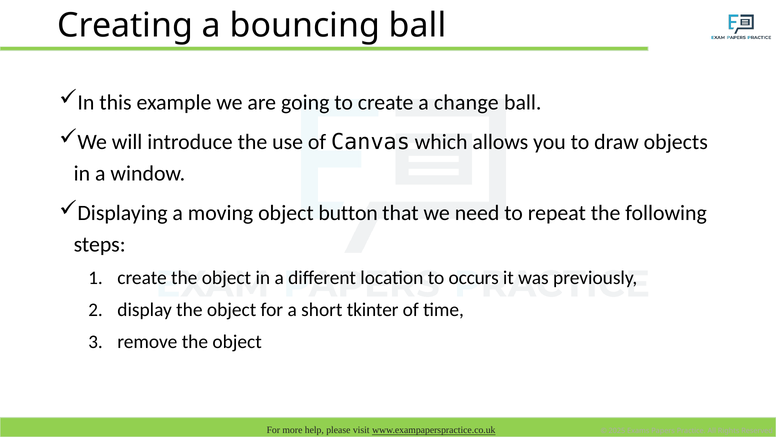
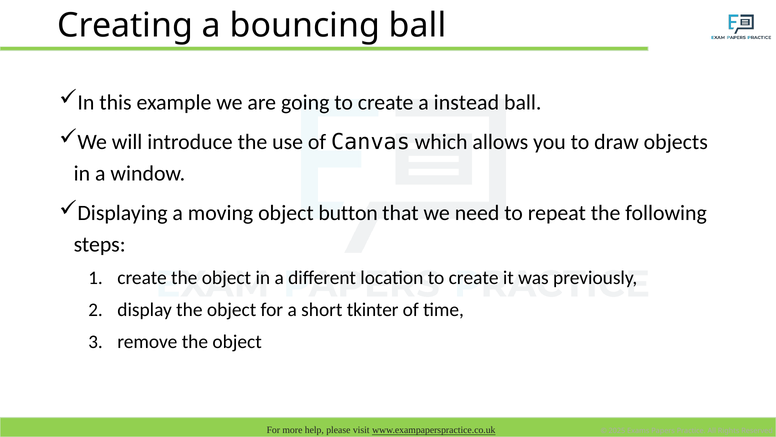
change: change -> instead
location to occurs: occurs -> create
